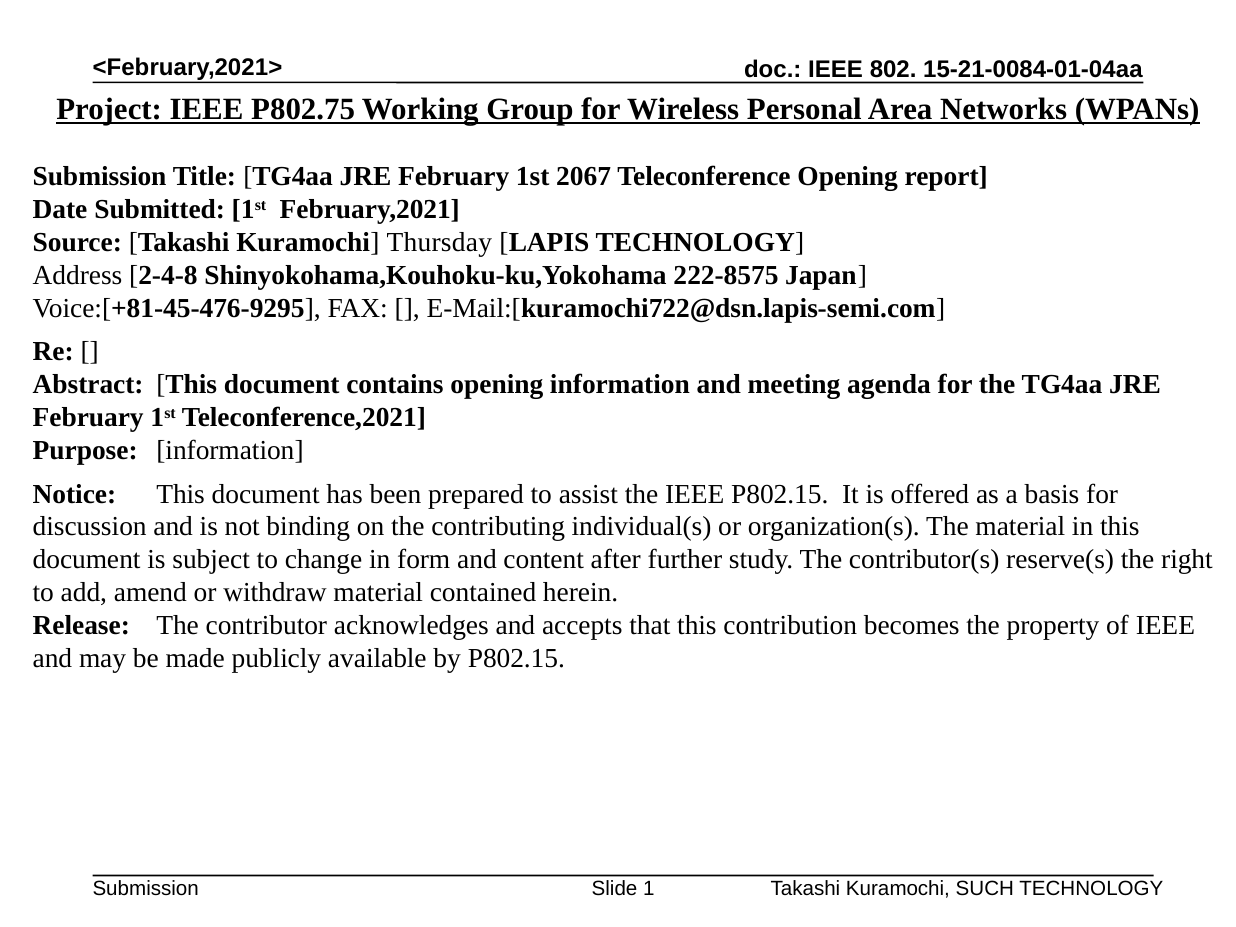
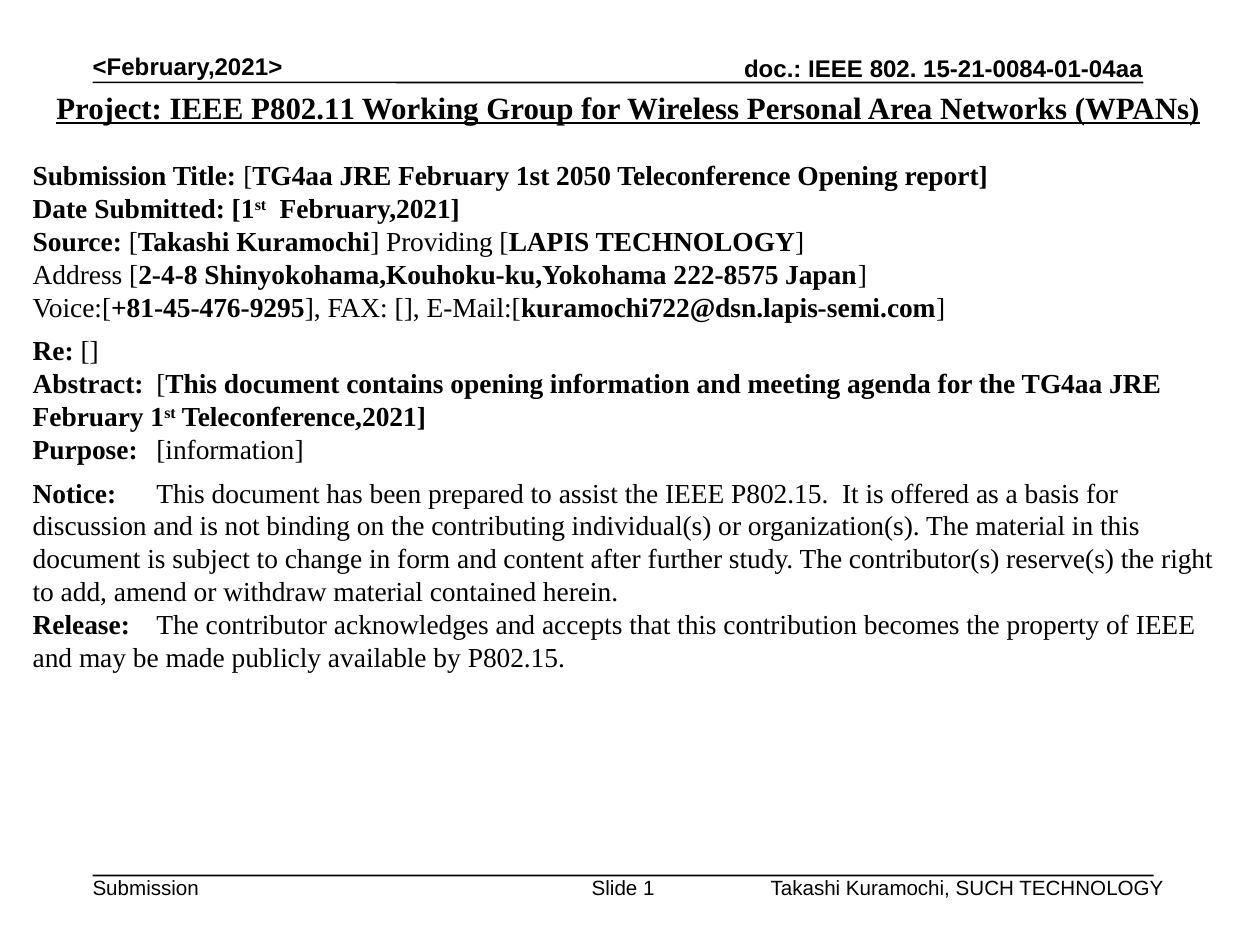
P802.75: P802.75 -> P802.11
2067: 2067 -> 2050
Thursday: Thursday -> Providing
